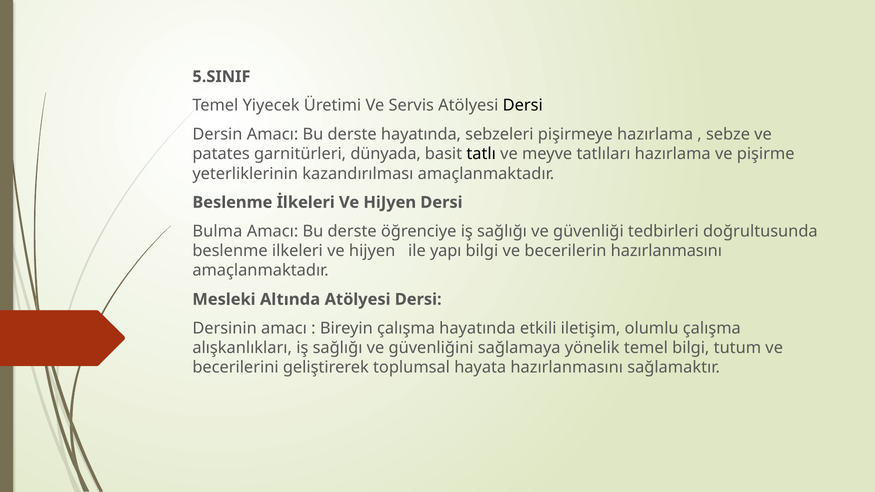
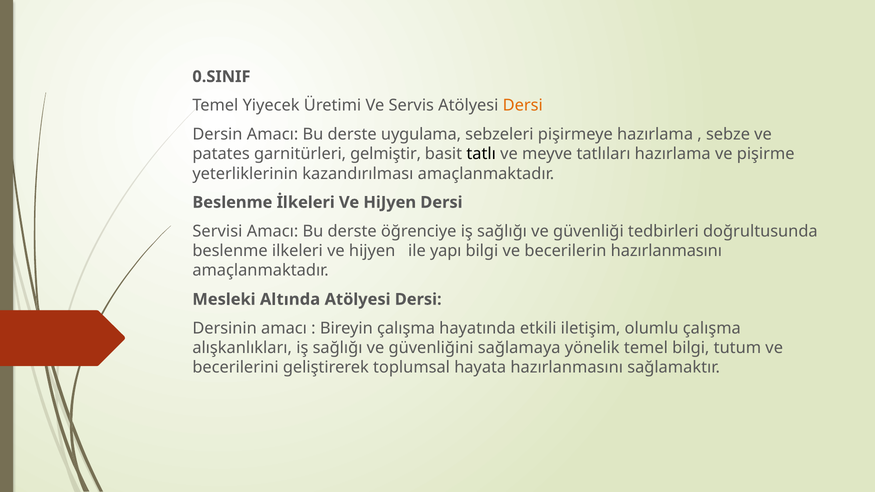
5.SINIF: 5.SINIF -> 0.SINIF
Dersi at (523, 105) colour: black -> orange
derste hayatında: hayatında -> uygulama
dünyada: dünyada -> gelmiştir
Bulma: Bulma -> Servisi
